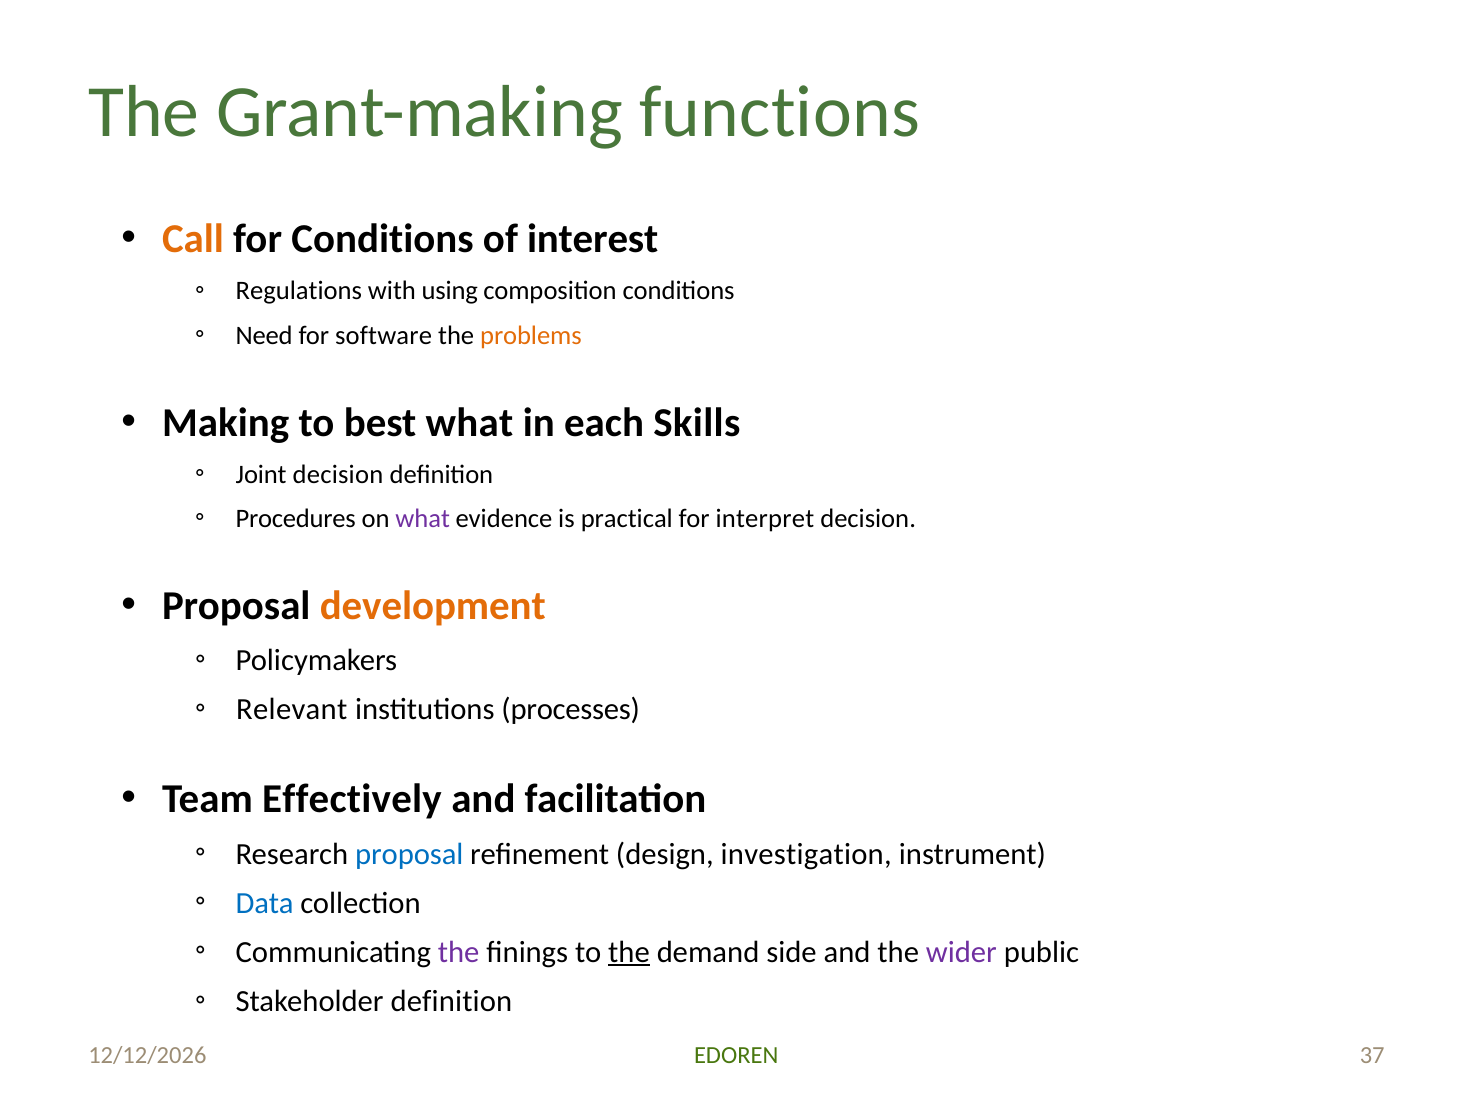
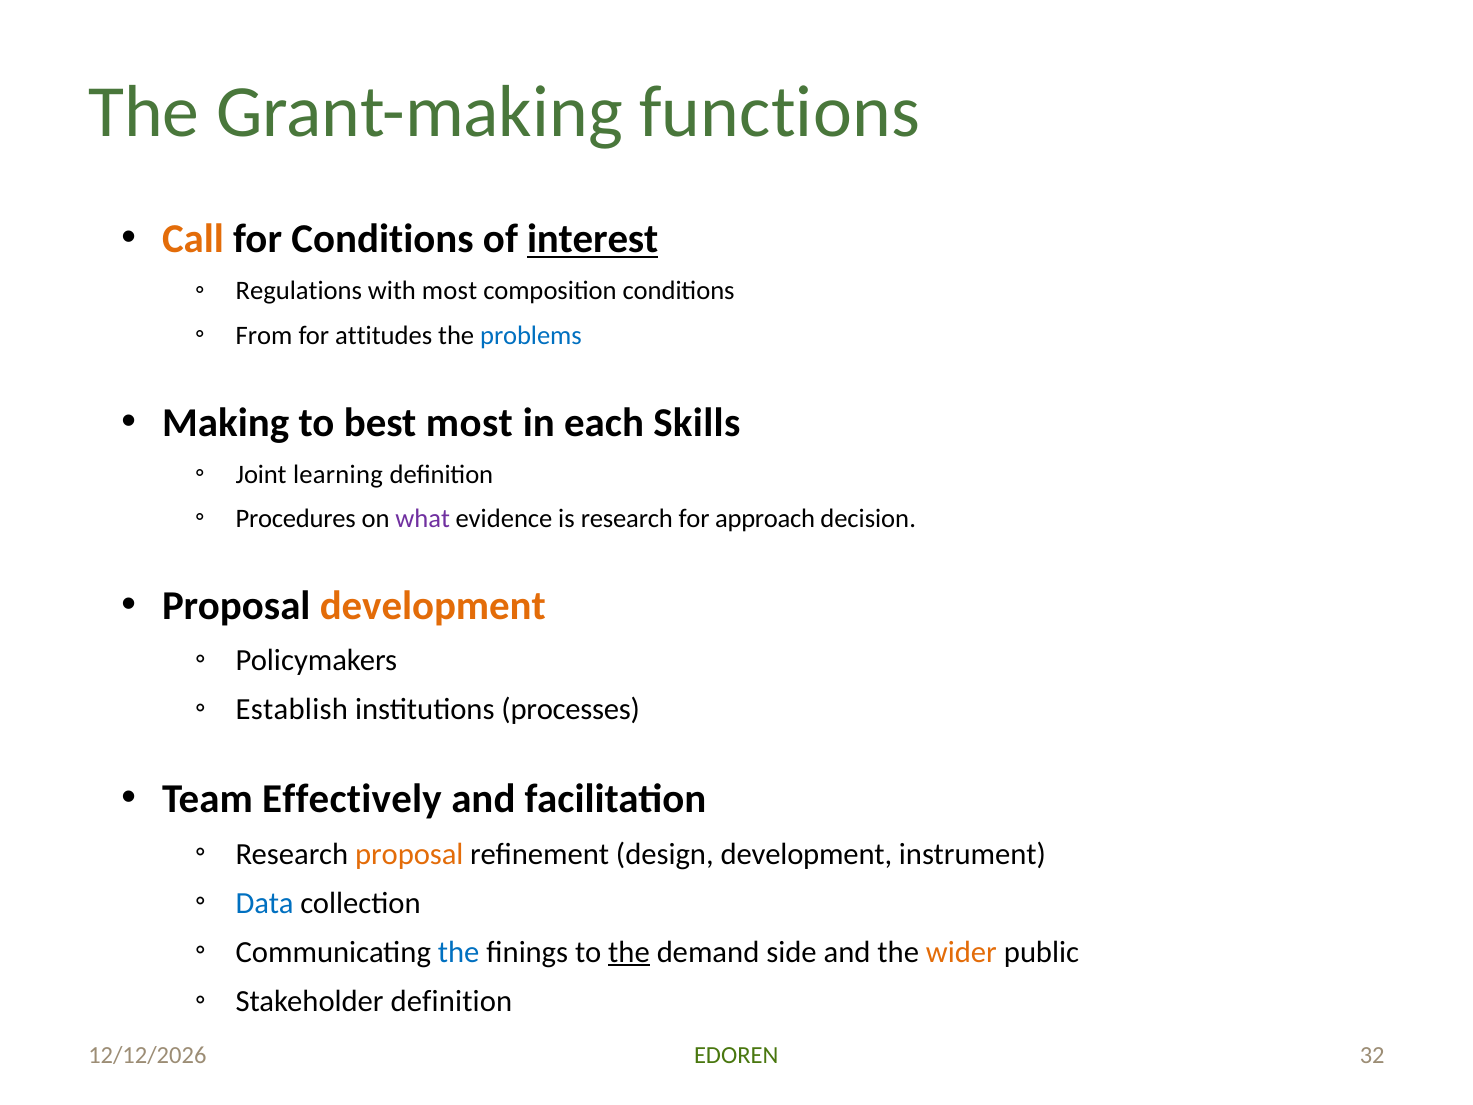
interest underline: none -> present
with using: using -> most
Need: Need -> From
software: software -> attitudes
problems colour: orange -> blue
best what: what -> most
Joint decision: decision -> learning
is practical: practical -> research
interpret: interpret -> approach
Relevant: Relevant -> Establish
proposal at (409, 854) colour: blue -> orange
design investigation: investigation -> development
the at (459, 952) colour: purple -> blue
wider colour: purple -> orange
37: 37 -> 32
